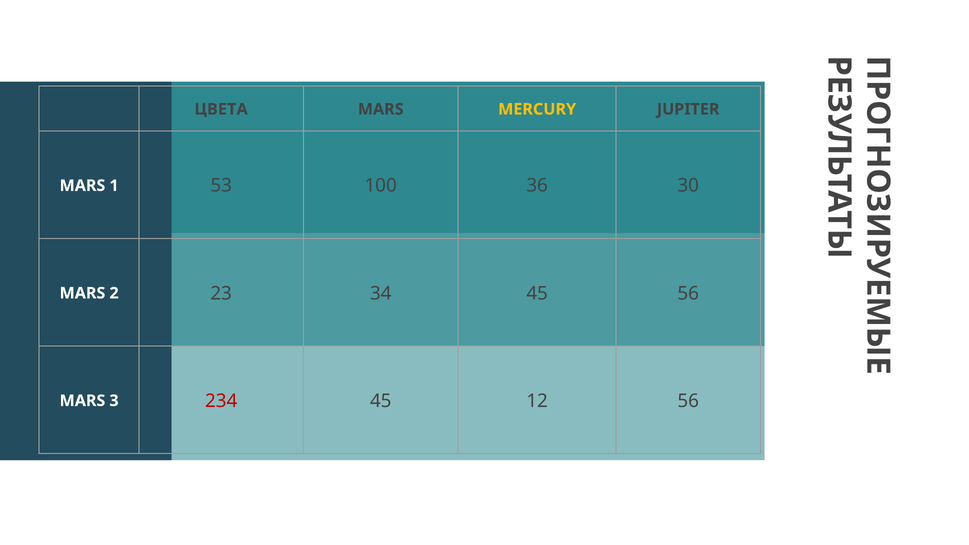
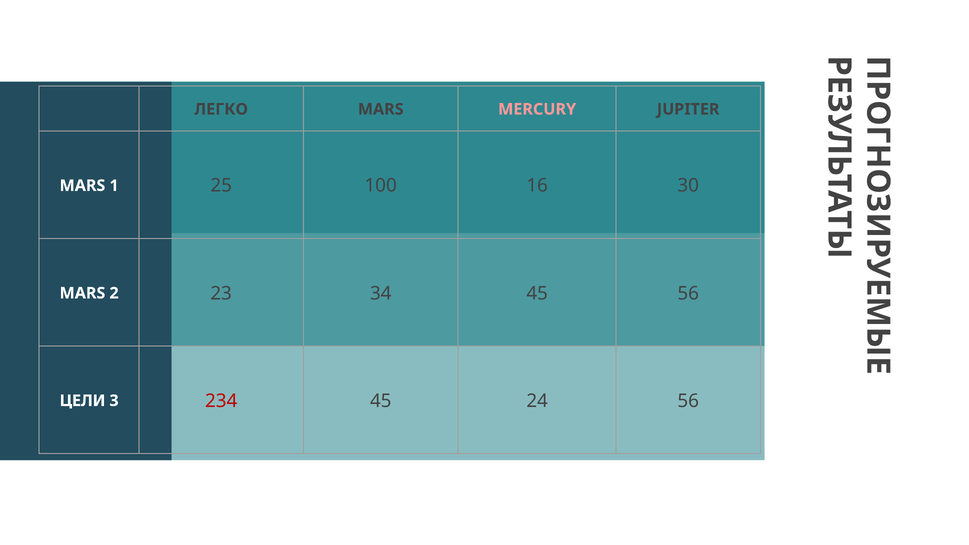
ЦВЕТА: ЦВЕТА -> ЛЕГКО
MERCURY colour: yellow -> pink
53: 53 -> 25
36: 36 -> 16
MARS at (82, 401): MARS -> ЦЕЛИ
12: 12 -> 24
